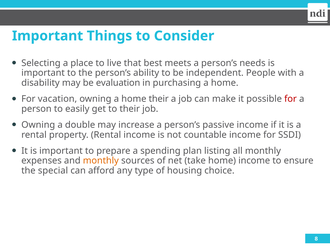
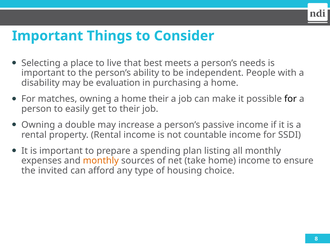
vacation: vacation -> matches
for at (291, 99) colour: red -> black
special: special -> invited
